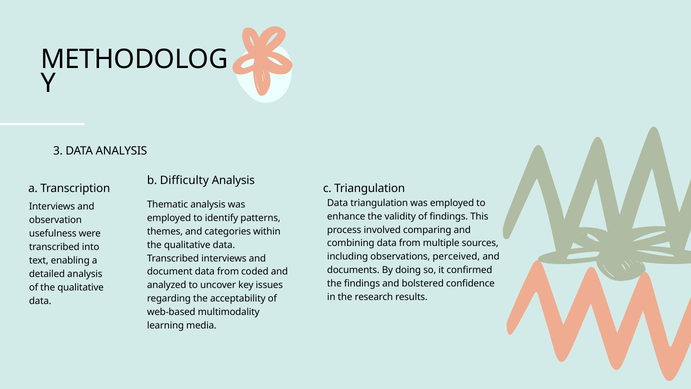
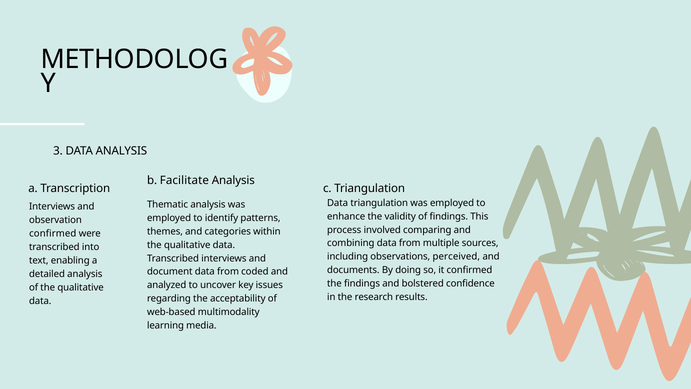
Difficulty: Difficulty -> Facilitate
usefulness at (53, 233): usefulness -> confirmed
